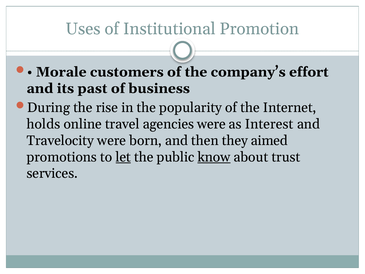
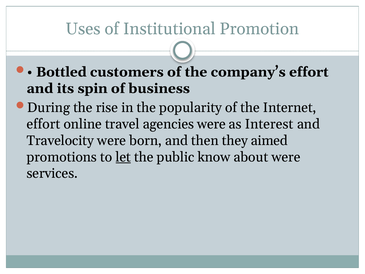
Morale: Morale -> Bottled
past: past -> spin
holds at (43, 124): holds -> effort
know underline: present -> none
about trust: trust -> were
